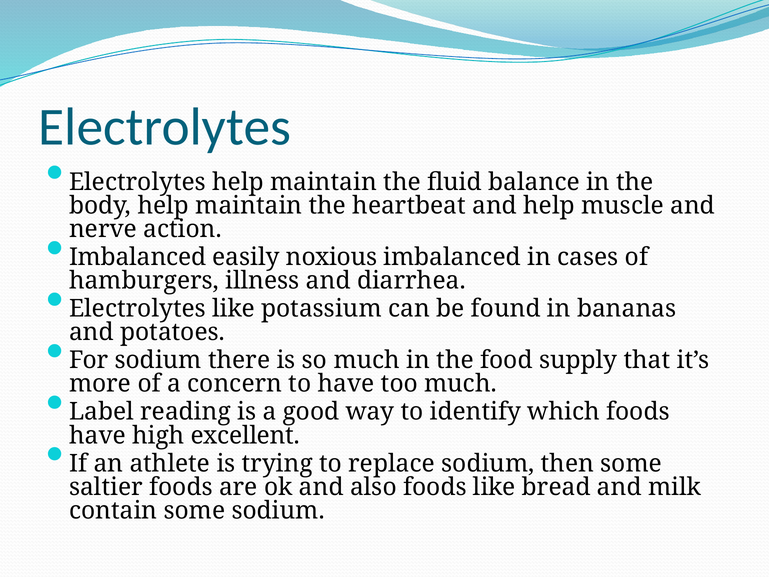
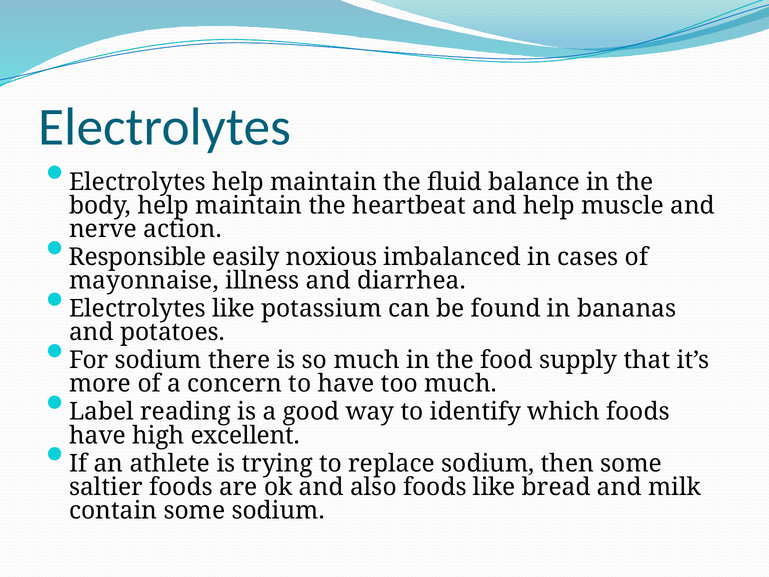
Imbalanced at (138, 257): Imbalanced -> Responsible
hamburgers: hamburgers -> mayonnaise
